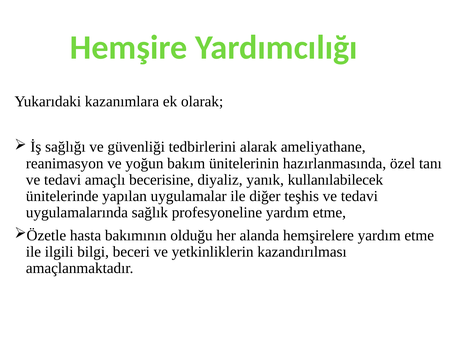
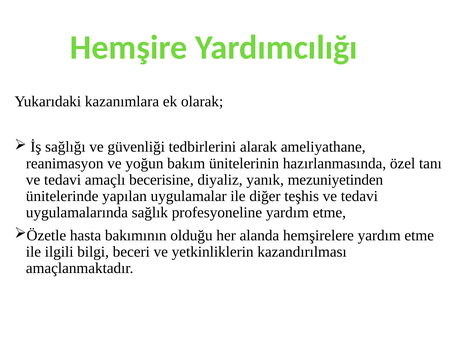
kullanılabilecek: kullanılabilecek -> mezuniyetinden
